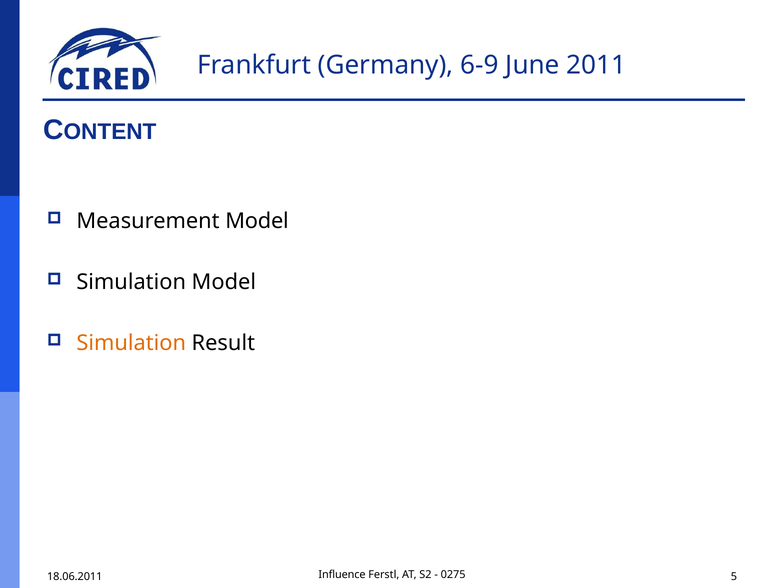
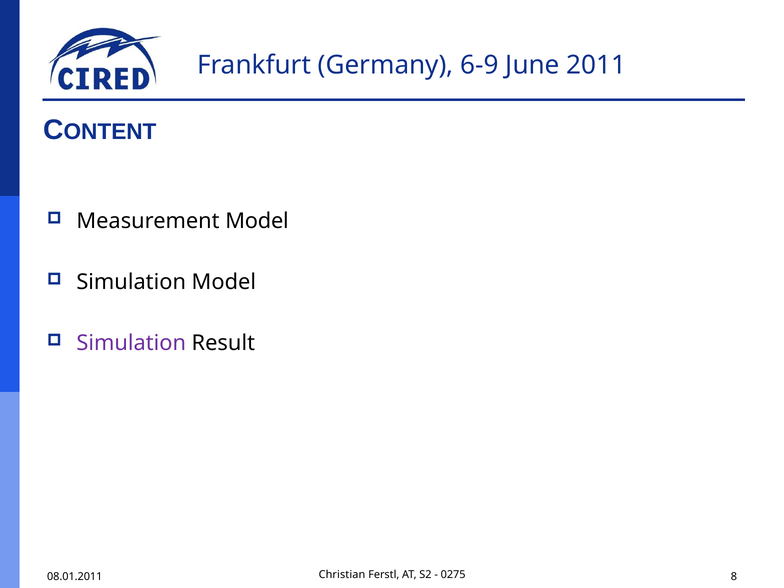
Simulation at (131, 343) colour: orange -> purple
Influence: Influence -> Christian
5: 5 -> 8
18.06.2011: 18.06.2011 -> 08.01.2011
